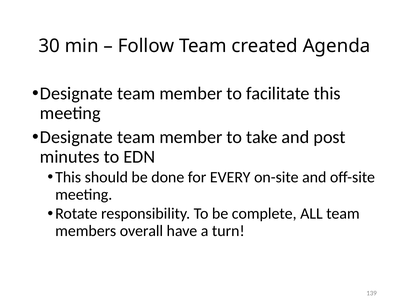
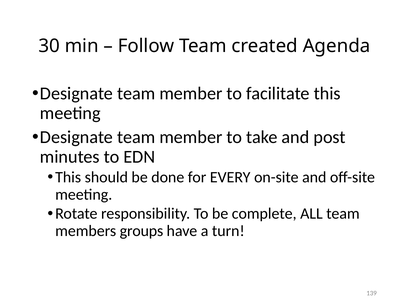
overall: overall -> groups
